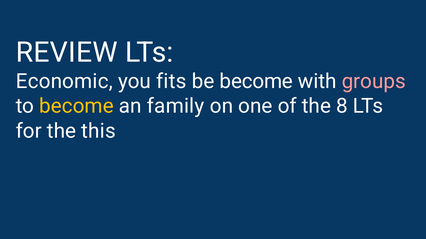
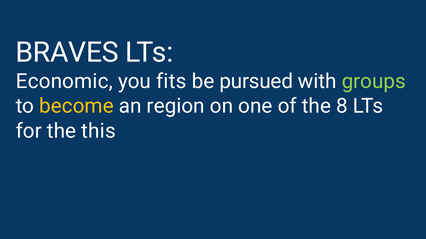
REVIEW: REVIEW -> BRAVES
be become: become -> pursued
groups colour: pink -> light green
family: family -> region
